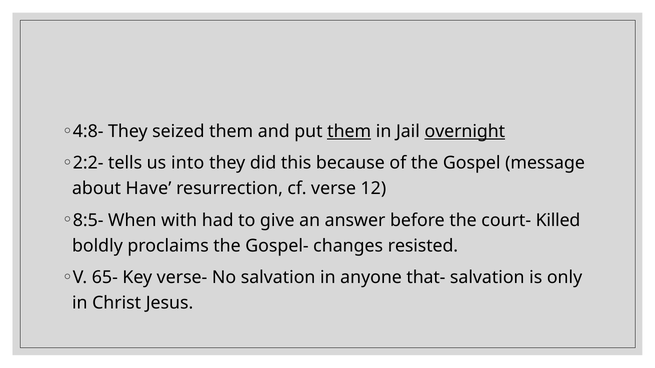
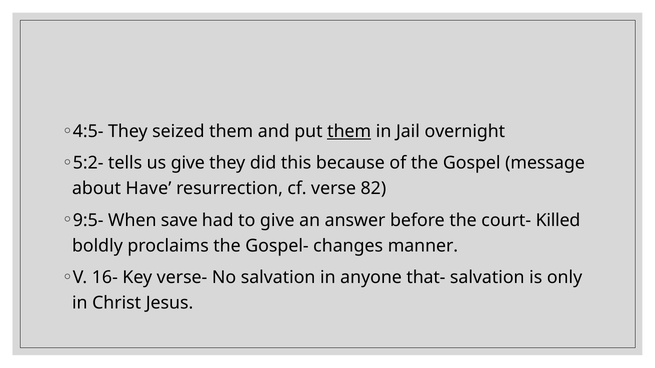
4:8-: 4:8- -> 4:5-
overnight underline: present -> none
2:2-: 2:2- -> 5:2-
us into: into -> give
12: 12 -> 82
8:5-: 8:5- -> 9:5-
with: with -> save
resisted: resisted -> manner
65-: 65- -> 16-
